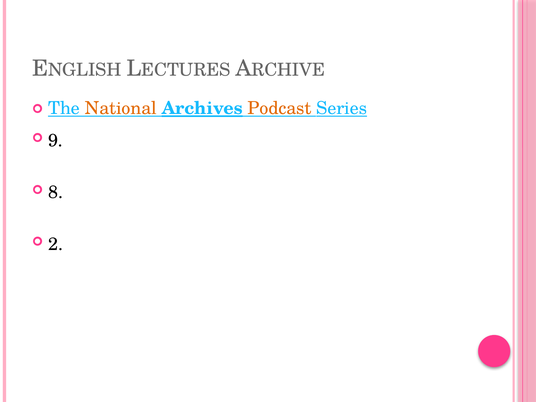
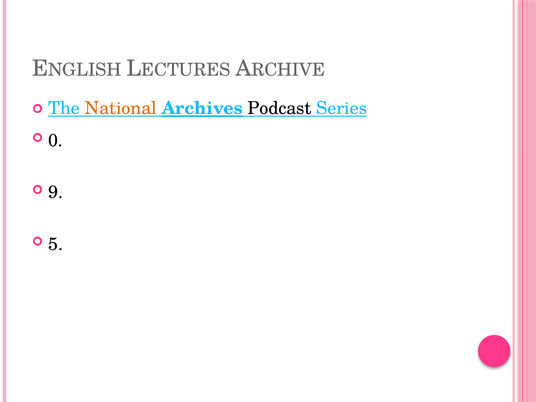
Podcast colour: orange -> black
9: 9 -> 0
8: 8 -> 9
2: 2 -> 5
